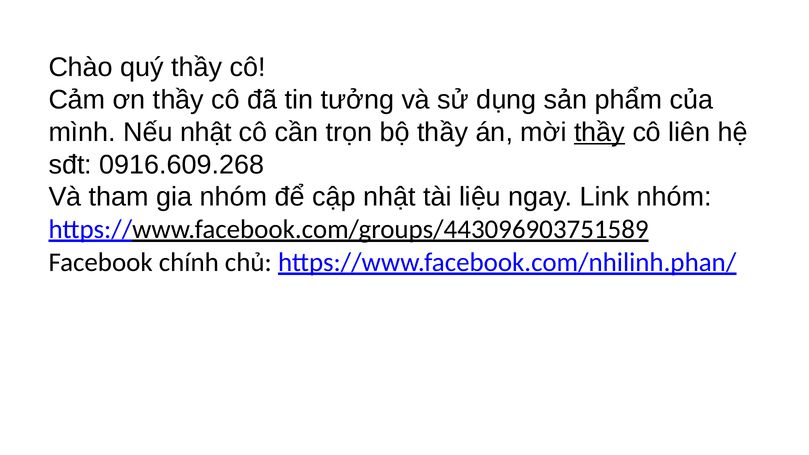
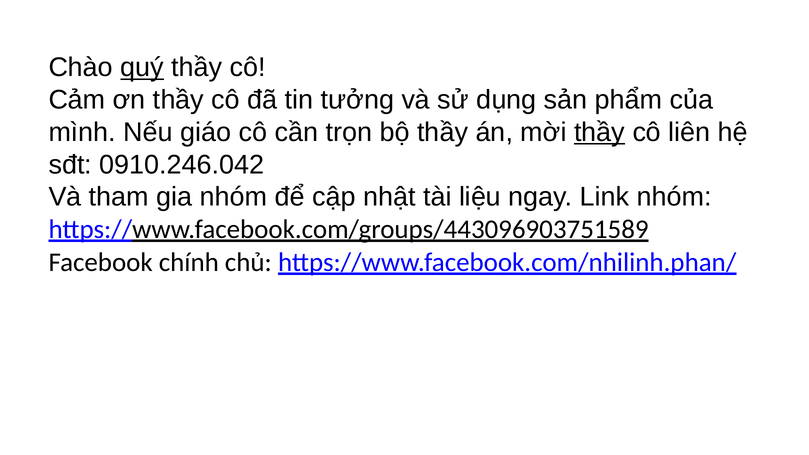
quý underline: none -> present
Nếu nhật: nhật -> giáo
0916.609.268: 0916.609.268 -> 0910.246.042
